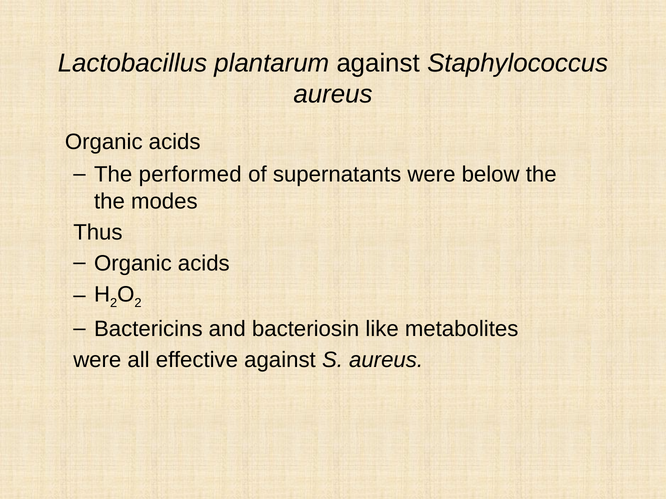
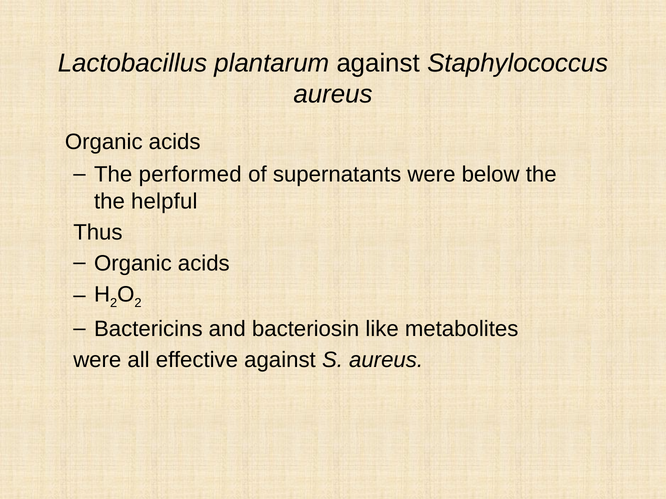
modes: modes -> helpful
